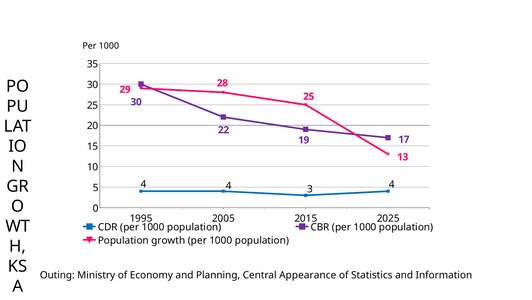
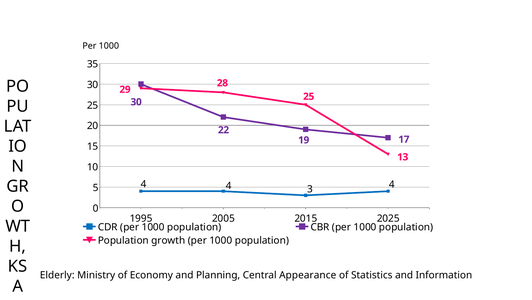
Outing: Outing -> Elderly
